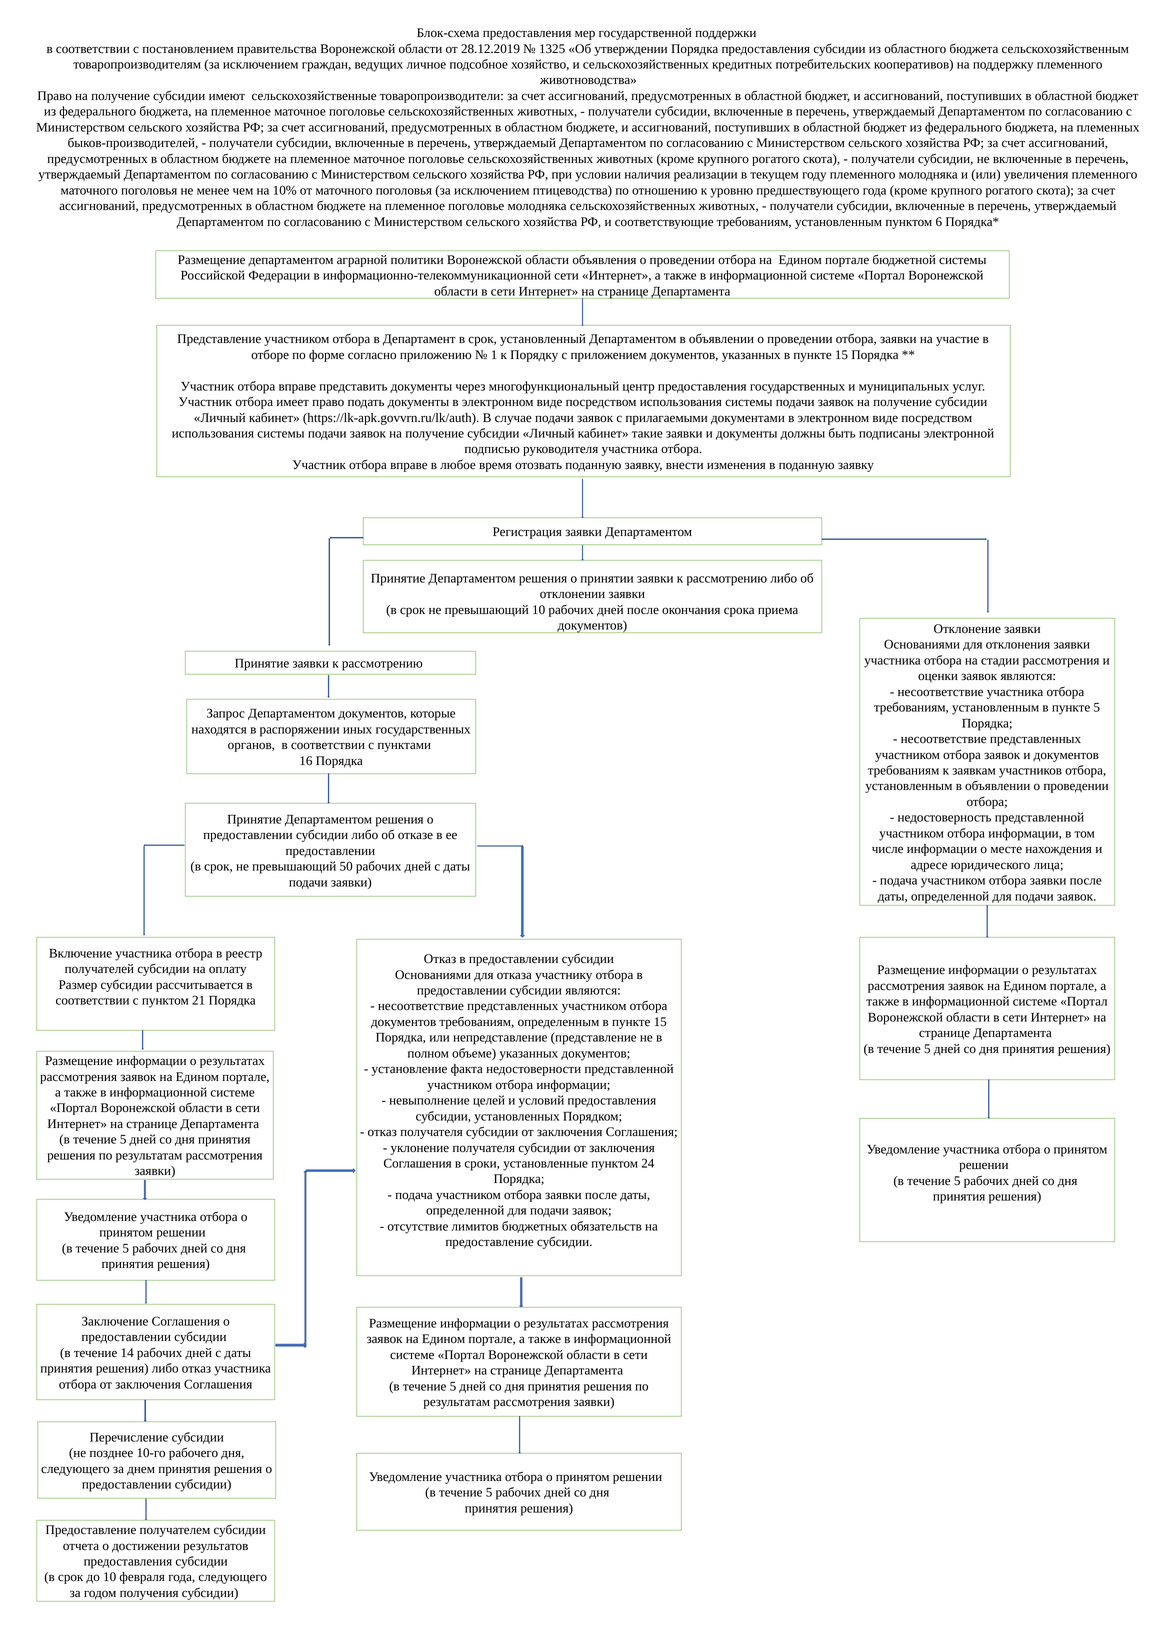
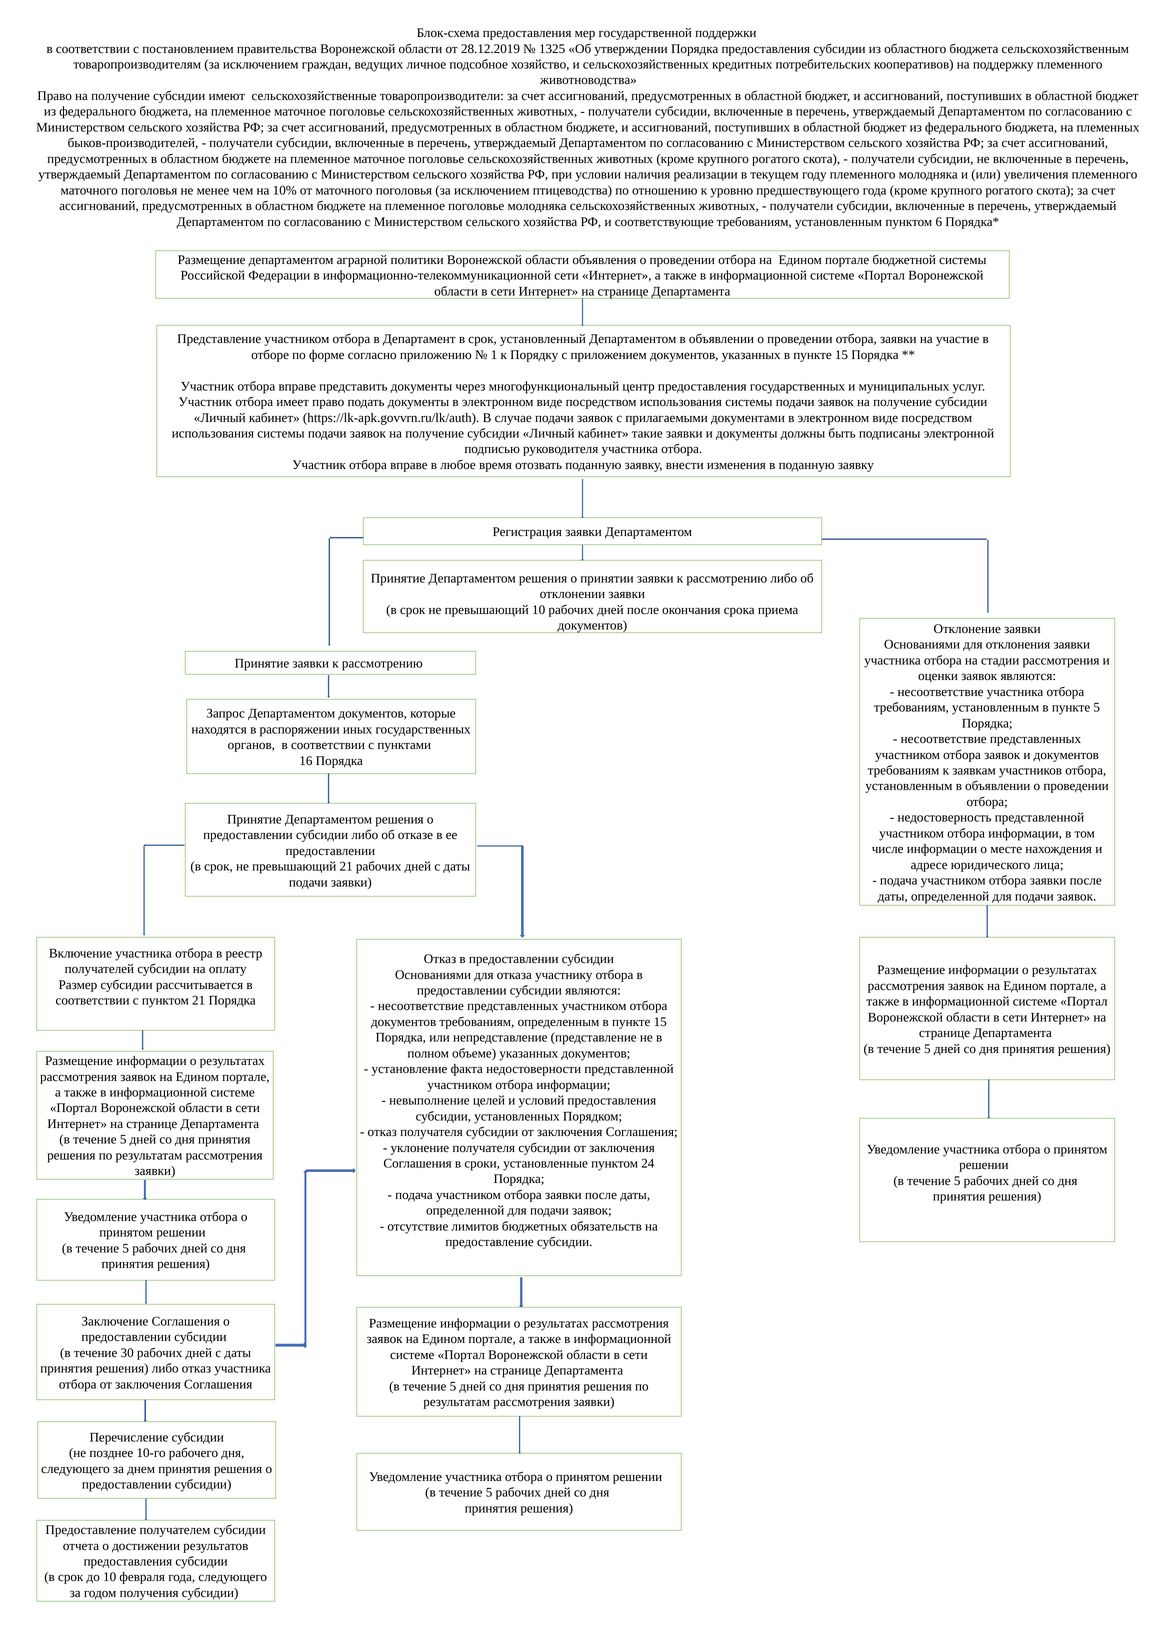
превышающий 50: 50 -> 21
14: 14 -> 30
